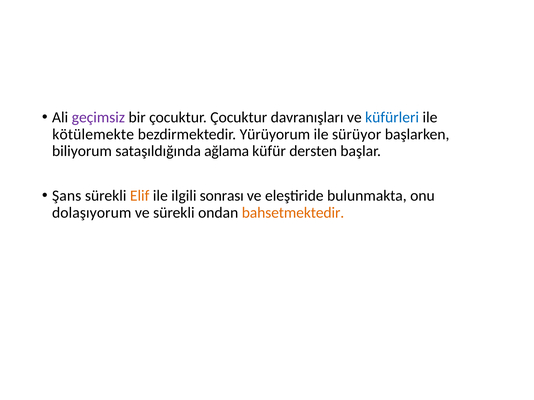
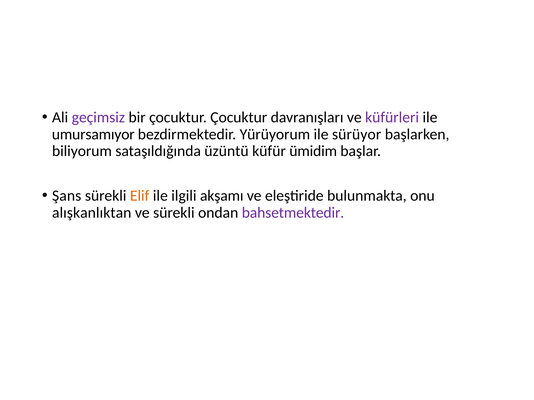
küfürleri colour: blue -> purple
kötülemekte: kötülemekte -> umursamıyor
ağlama: ağlama -> üzüntü
dersten: dersten -> ümidim
sonrası: sonrası -> akşamı
dolaşıyorum: dolaşıyorum -> alışkanlıktan
bahsetmektedir colour: orange -> purple
